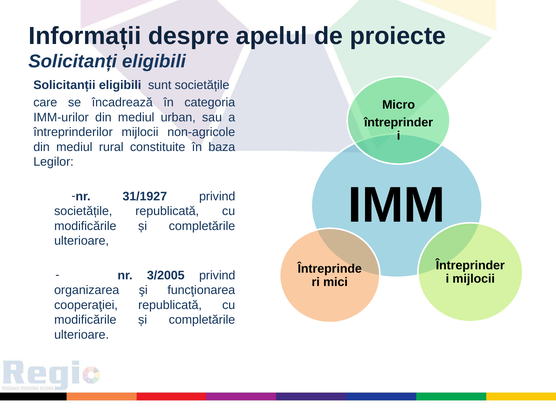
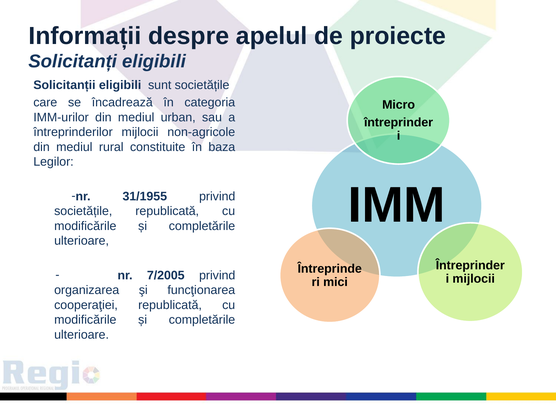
31/1927: 31/1927 -> 31/1955
3/2005: 3/2005 -> 7/2005
